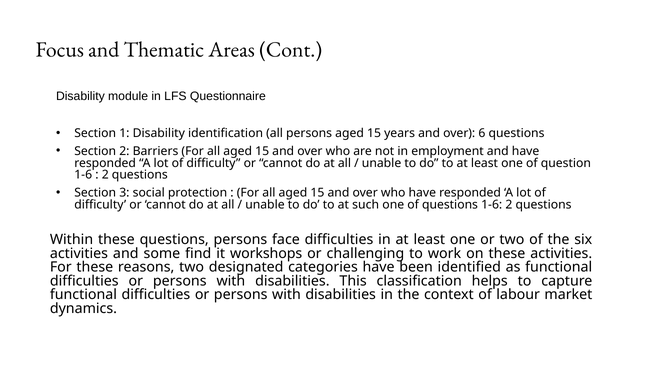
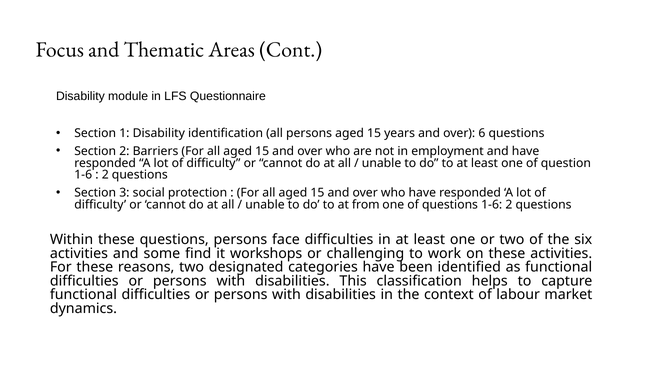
such: such -> from
